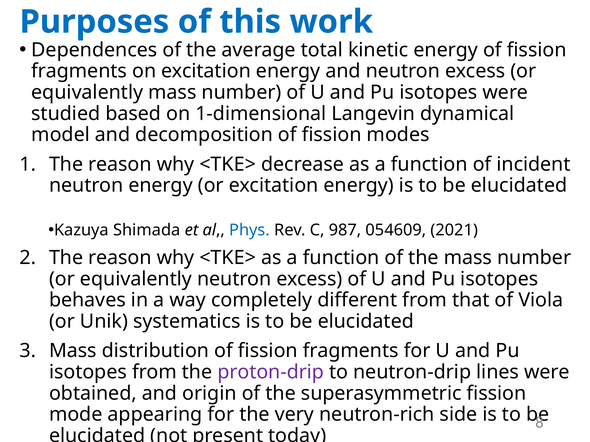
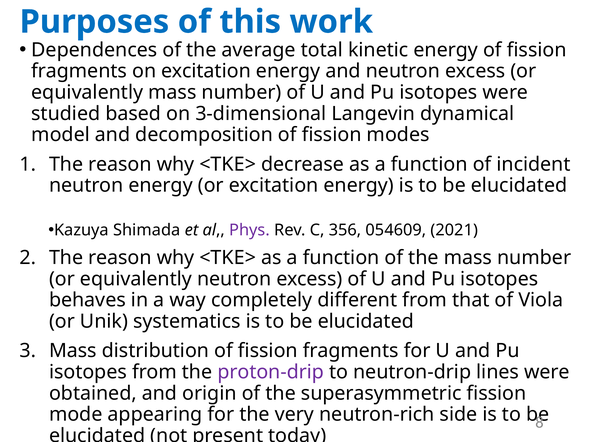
1-dimensional: 1-dimensional -> 3-dimensional
Phys colour: blue -> purple
987: 987 -> 356
